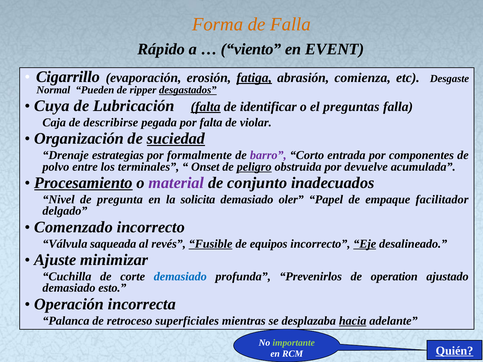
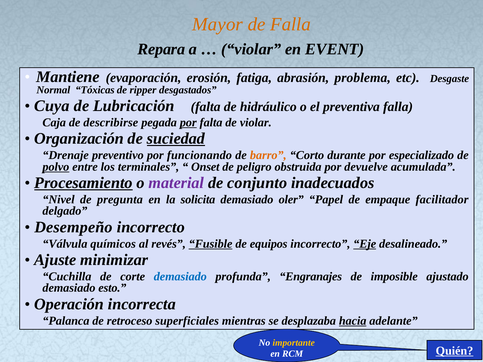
Forma: Forma -> Mayor
Rápido: Rápido -> Repara
viento at (251, 49): viento -> violar
Cigarrillo: Cigarrillo -> Mantiene
fatiga underline: present -> none
comienza: comienza -> problema
Pueden: Pueden -> Tóxicas
desgastados underline: present -> none
falta at (206, 107) underline: present -> none
identificar: identificar -> hidráulico
preguntas: preguntas -> preventiva
por at (188, 123) underline: none -> present
estrategias: estrategias -> preventivo
formalmente: formalmente -> funcionando
barro colour: purple -> orange
entrada: entrada -> durante
componentes: componentes -> especializado
polvo underline: none -> present
peligro underline: present -> none
Comenzado: Comenzado -> Desempeño
saqueada: saqueada -> químicos
Prevenirlos: Prevenirlos -> Engranajes
operation: operation -> imposible
importante colour: light green -> yellow
